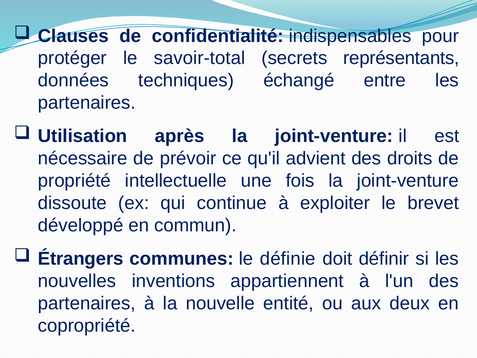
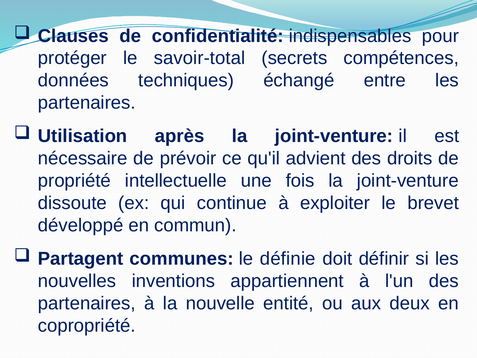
représentants: représentants -> compétences
Étrangers: Étrangers -> Partagent
